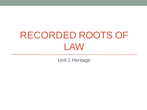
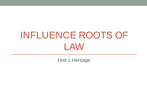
RECORDED: RECORDED -> INFLUENCE
